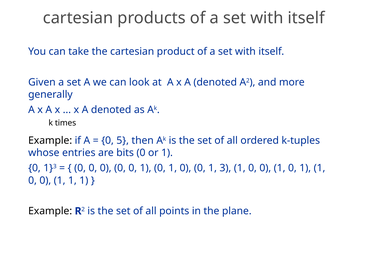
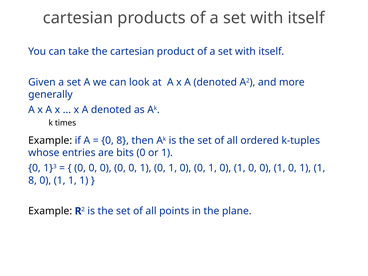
0 5: 5 -> 8
3 at (225, 168): 3 -> 0
0 at (33, 180): 0 -> 8
